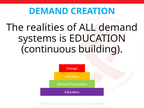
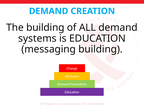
The realities: realities -> building
continuous: continuous -> messaging
